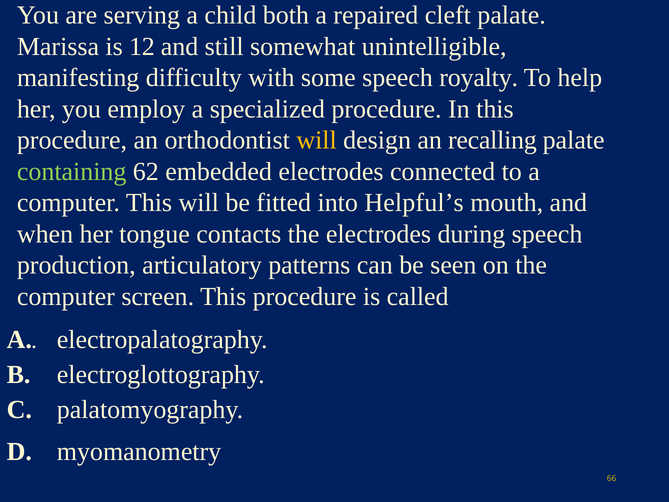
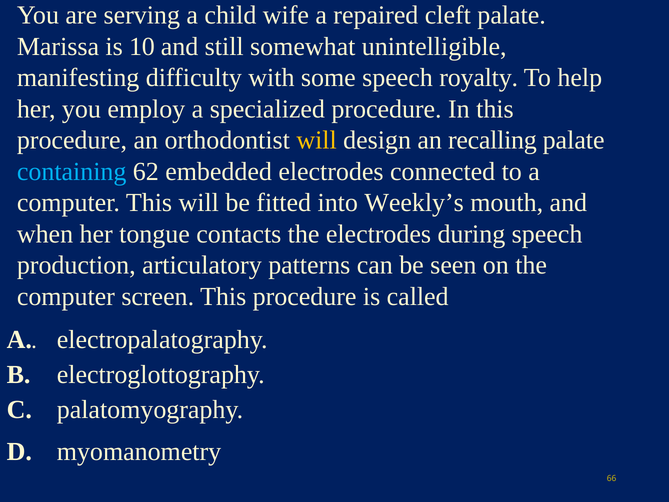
both: both -> wife
12: 12 -> 10
containing colour: light green -> light blue
Helpful’s: Helpful’s -> Weekly’s
